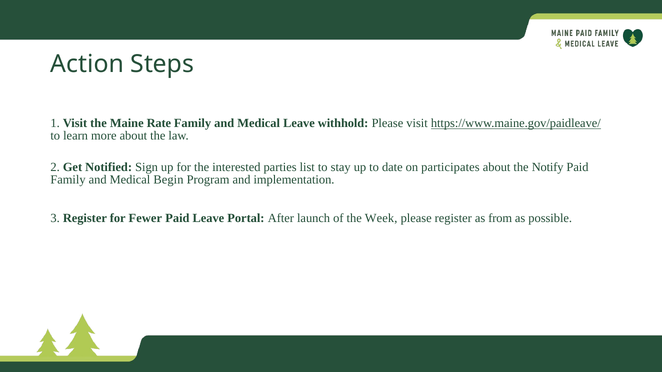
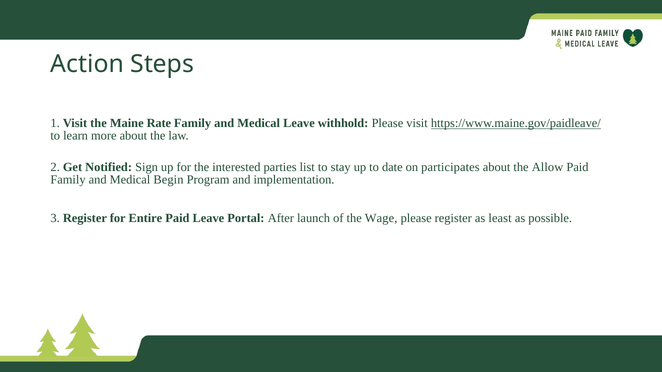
Notify: Notify -> Allow
Fewer: Fewer -> Entire
Week: Week -> Wage
from: from -> least
